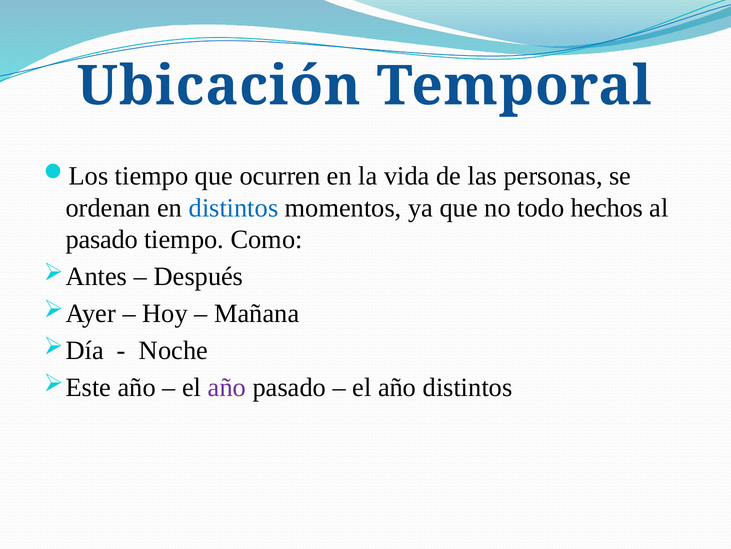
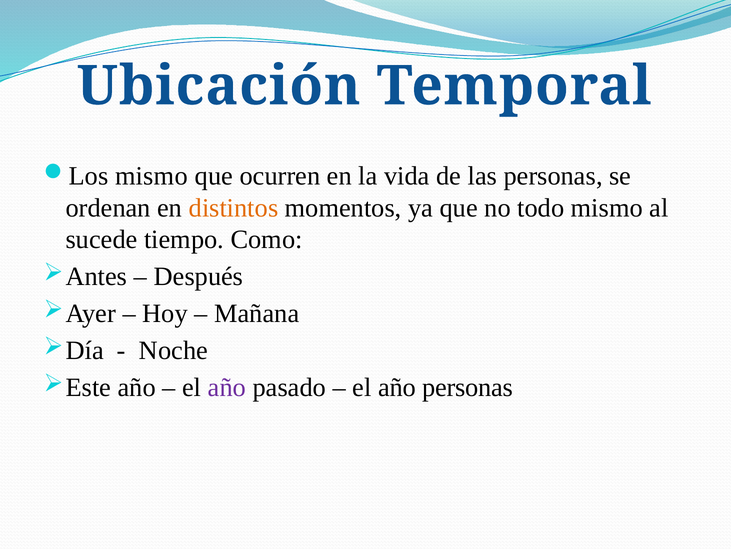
tiempo at (152, 176): tiempo -> mismo
distintos at (234, 208) colour: blue -> orange
todo hechos: hechos -> mismo
pasado at (102, 239): pasado -> sucede
año distintos: distintos -> personas
